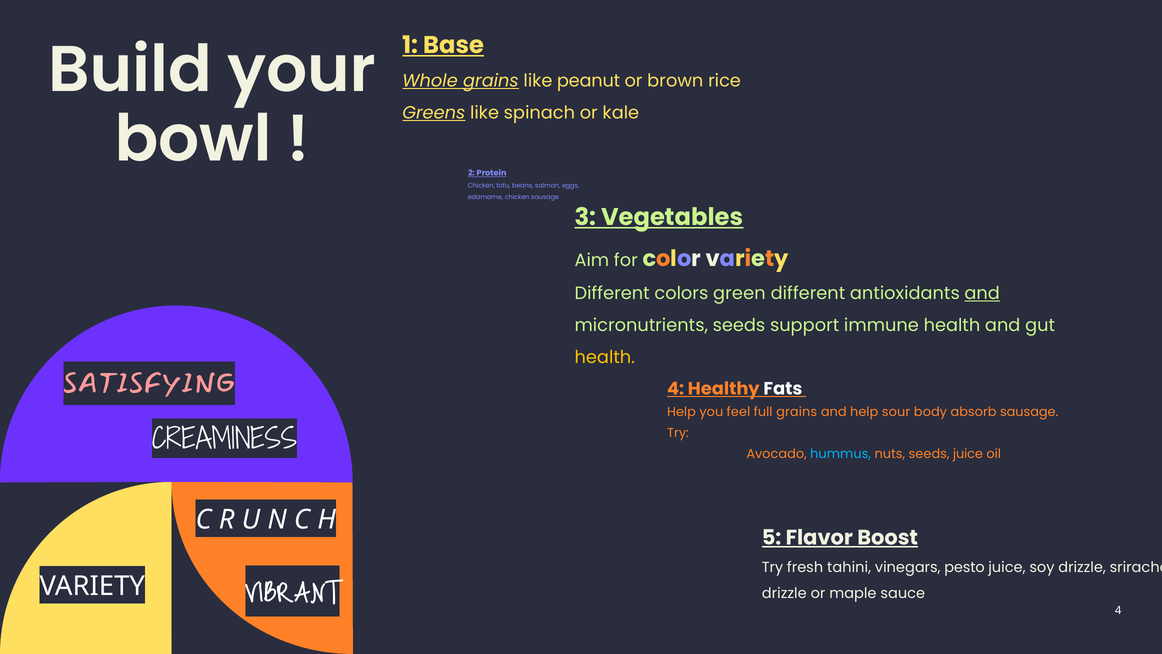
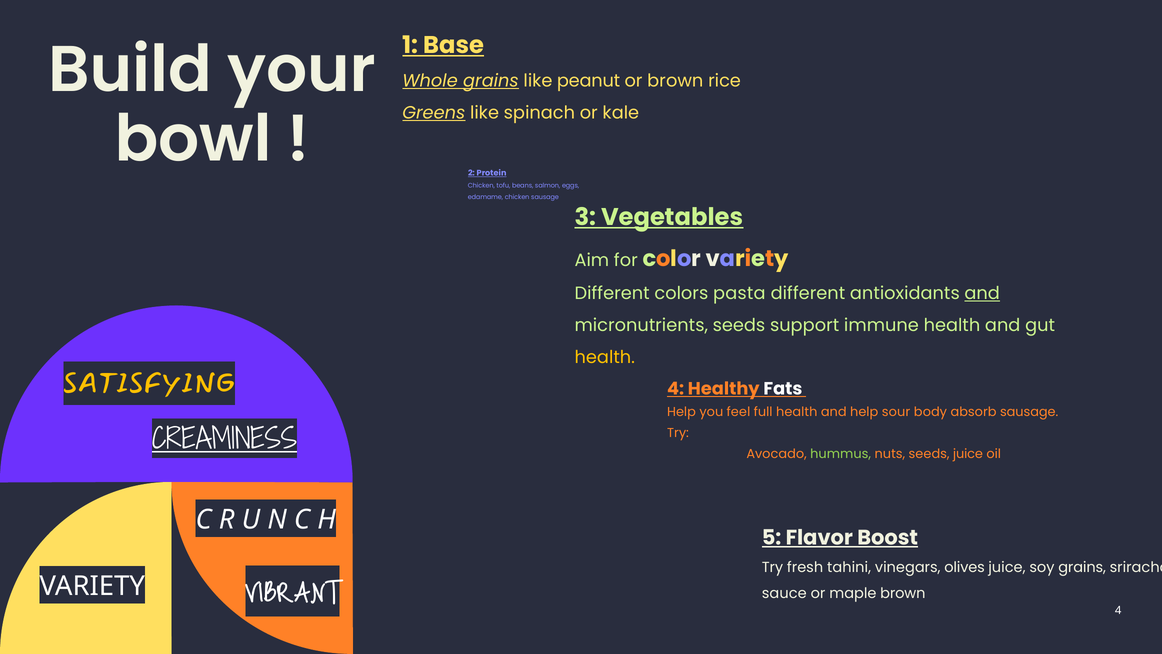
green: green -> pasta
SATISFYING colour: pink -> yellow
full grains: grains -> health
CREAMINESS underline: none -> present
hummus colour: light blue -> light green
pesto: pesto -> olives
soy drizzle: drizzle -> grains
drizzle at (784, 593): drizzle -> sauce
maple sauce: sauce -> brown
